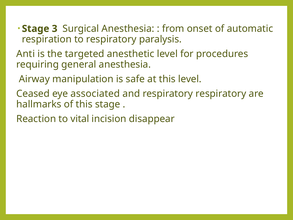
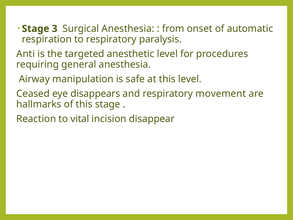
associated: associated -> disappears
respiratory respiratory: respiratory -> movement
